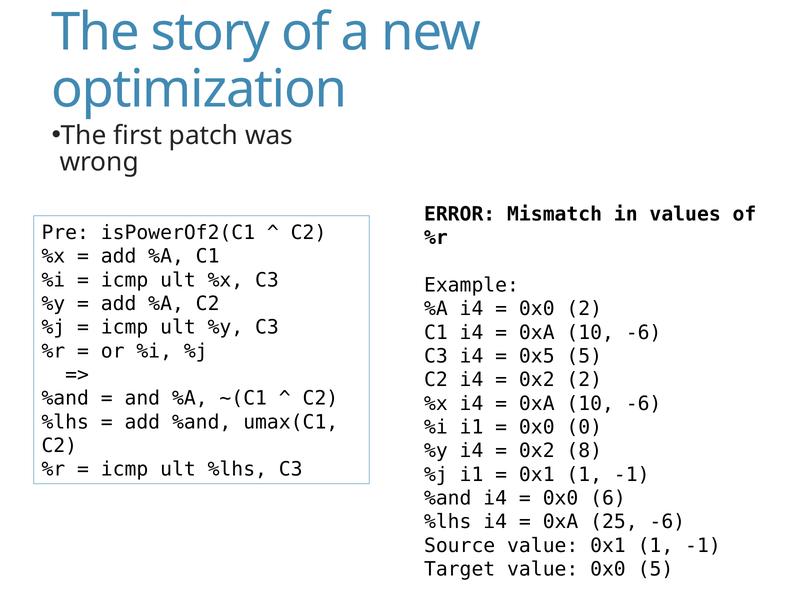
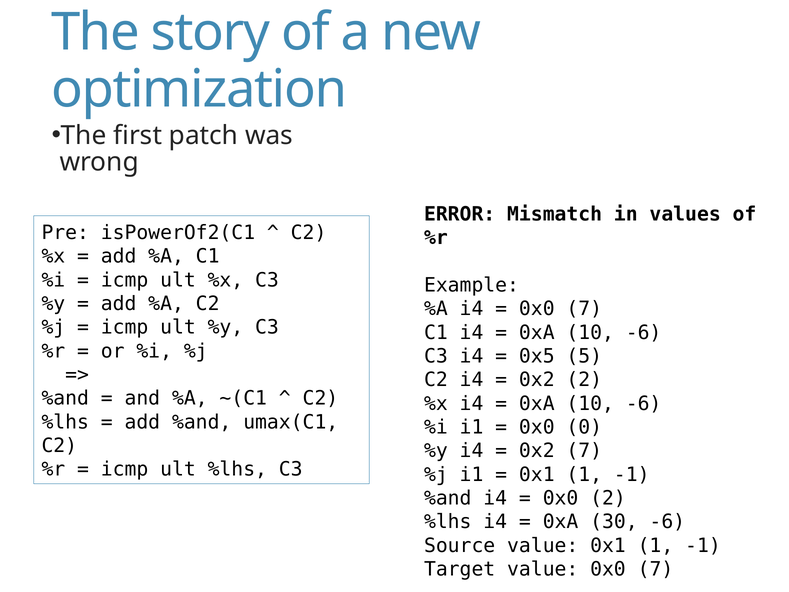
2 at (584, 309): 2 -> 7
0x2 8: 8 -> 7
0x0 6: 6 -> 2
25: 25 -> 30
value 0x0 5: 5 -> 7
